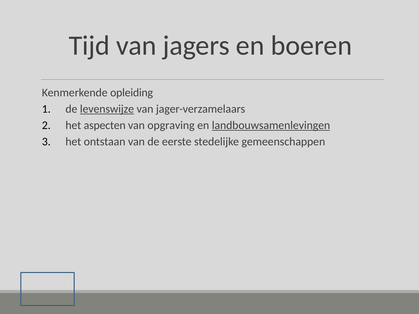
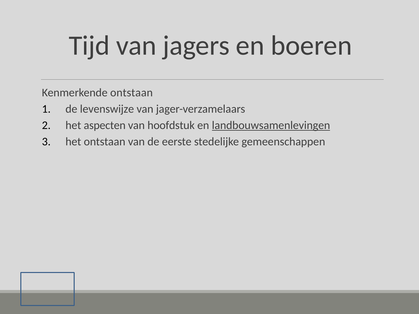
Kenmerkende opleiding: opleiding -> ontstaan
levenswijze underline: present -> none
opgraving: opgraving -> hoofdstuk
